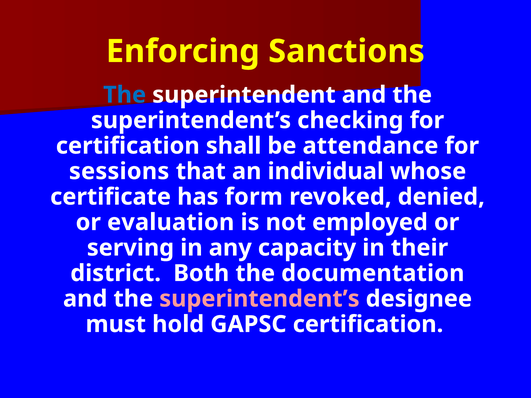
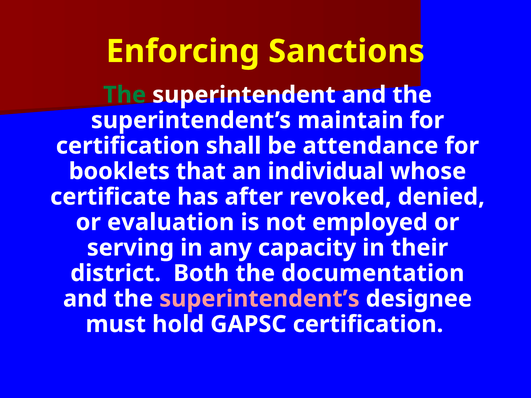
The at (125, 95) colour: blue -> green
checking: checking -> maintain
sessions: sessions -> booklets
form: form -> after
